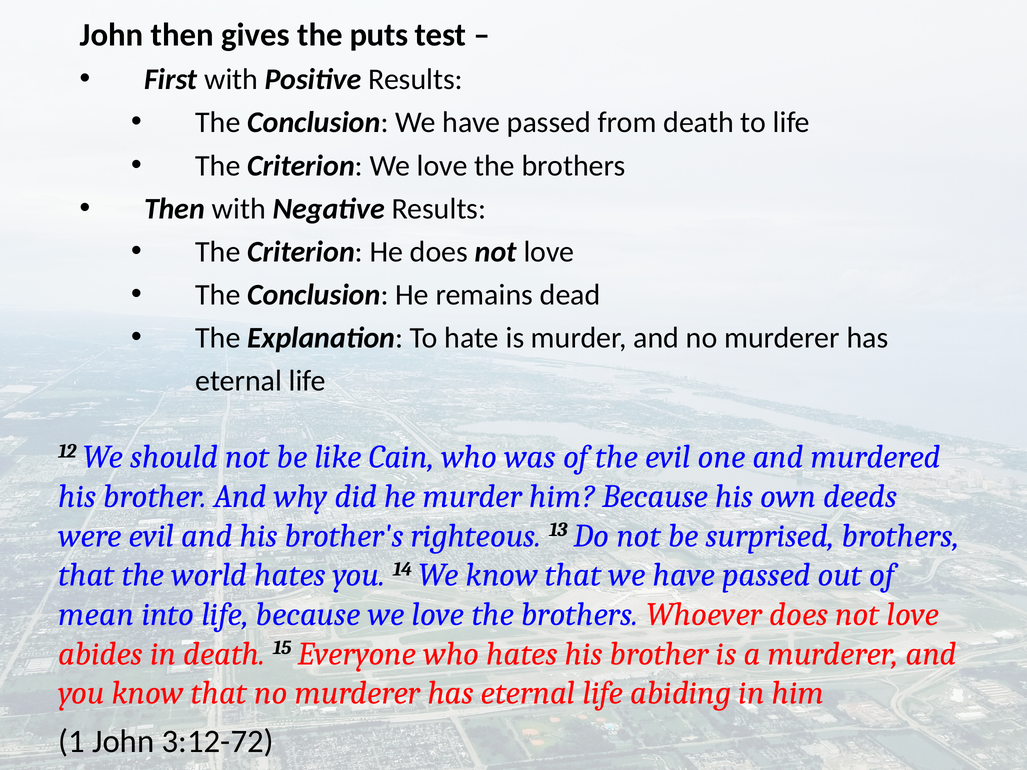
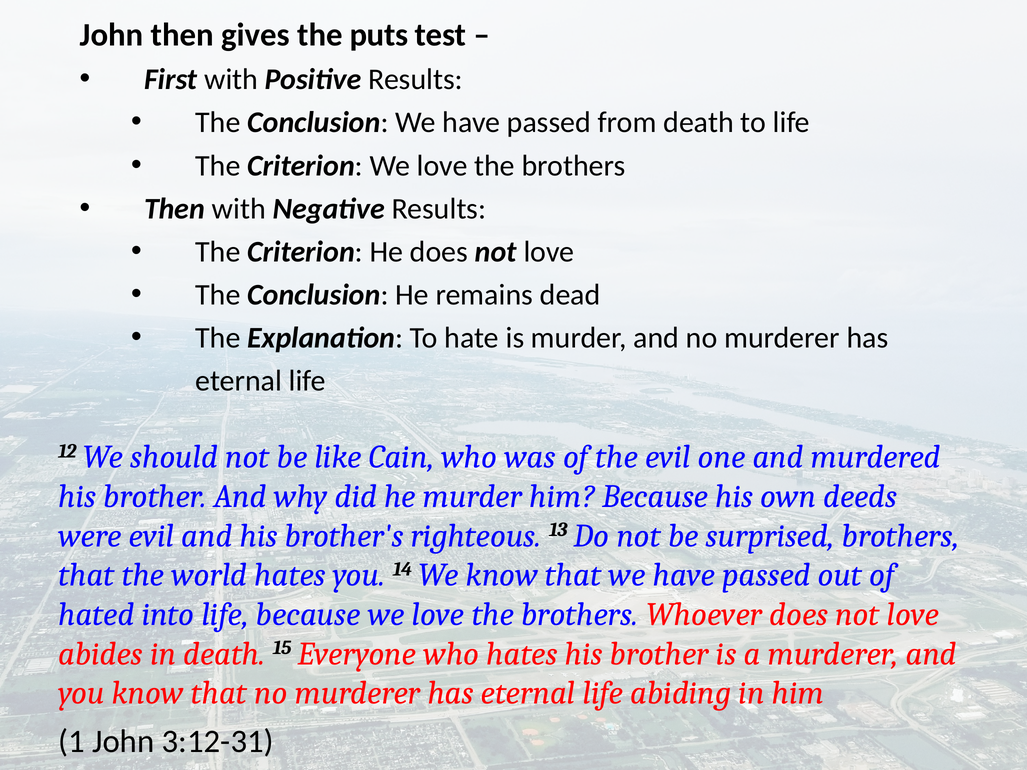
mean: mean -> hated
3:12-72: 3:12-72 -> 3:12-31
